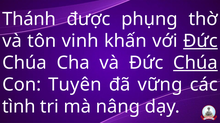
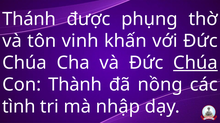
Đức at (200, 41) underline: present -> none
Tuyên: Tuyên -> Thành
vững: vững -> nồng
nâng: nâng -> nhập
